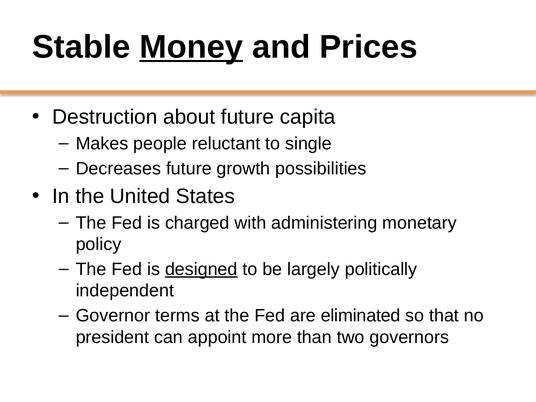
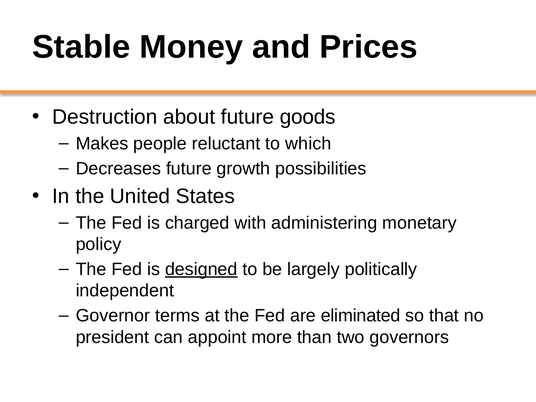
Money underline: present -> none
capita: capita -> goods
single: single -> which
